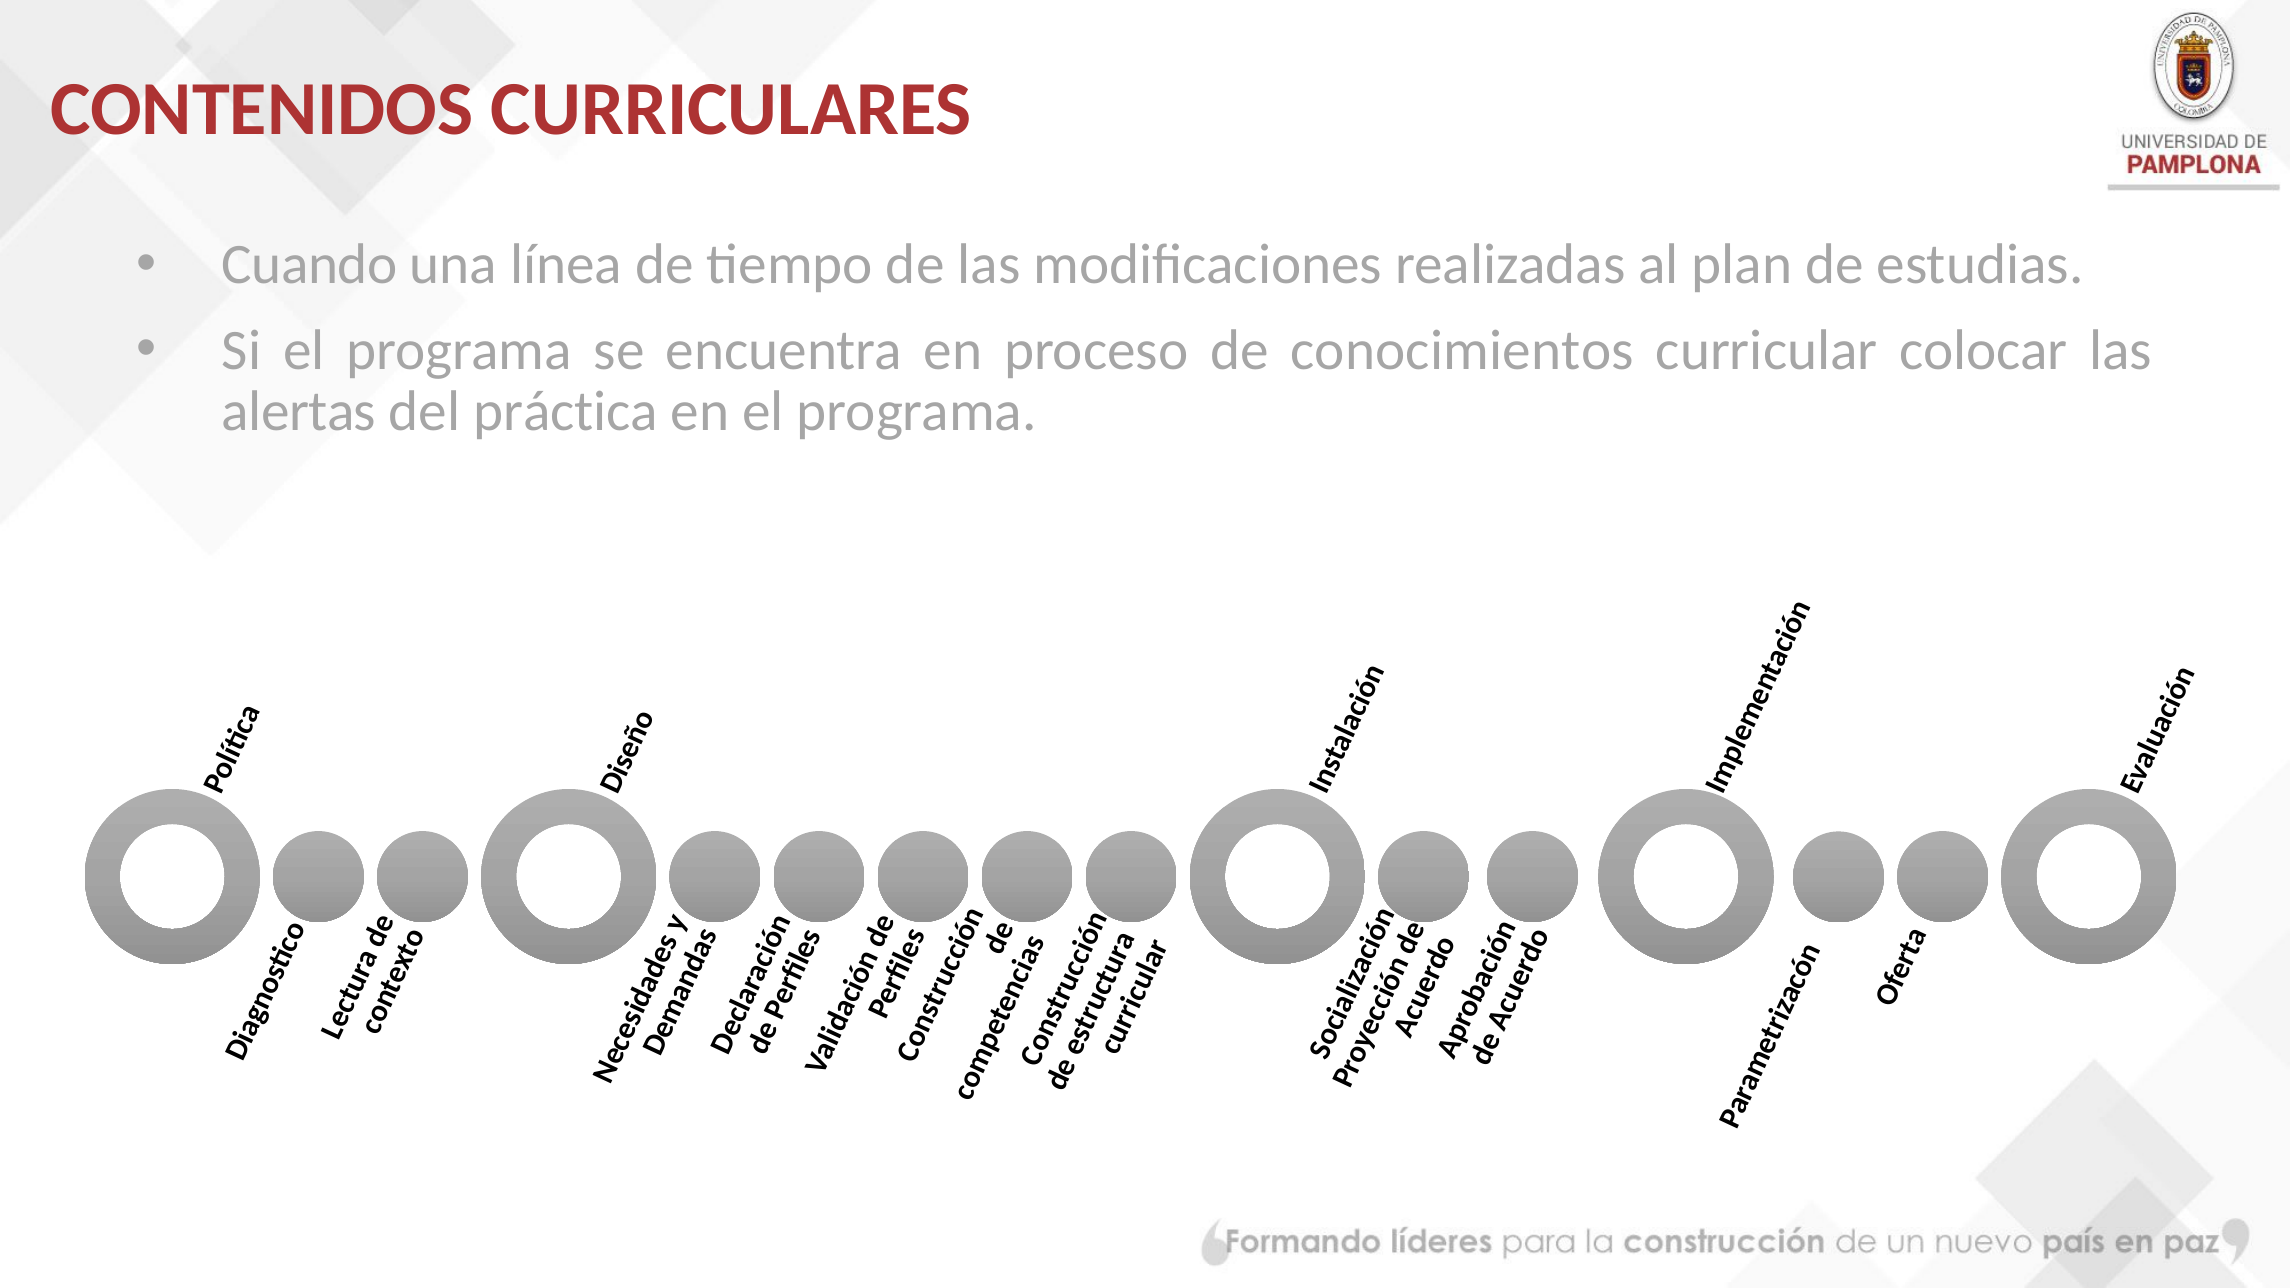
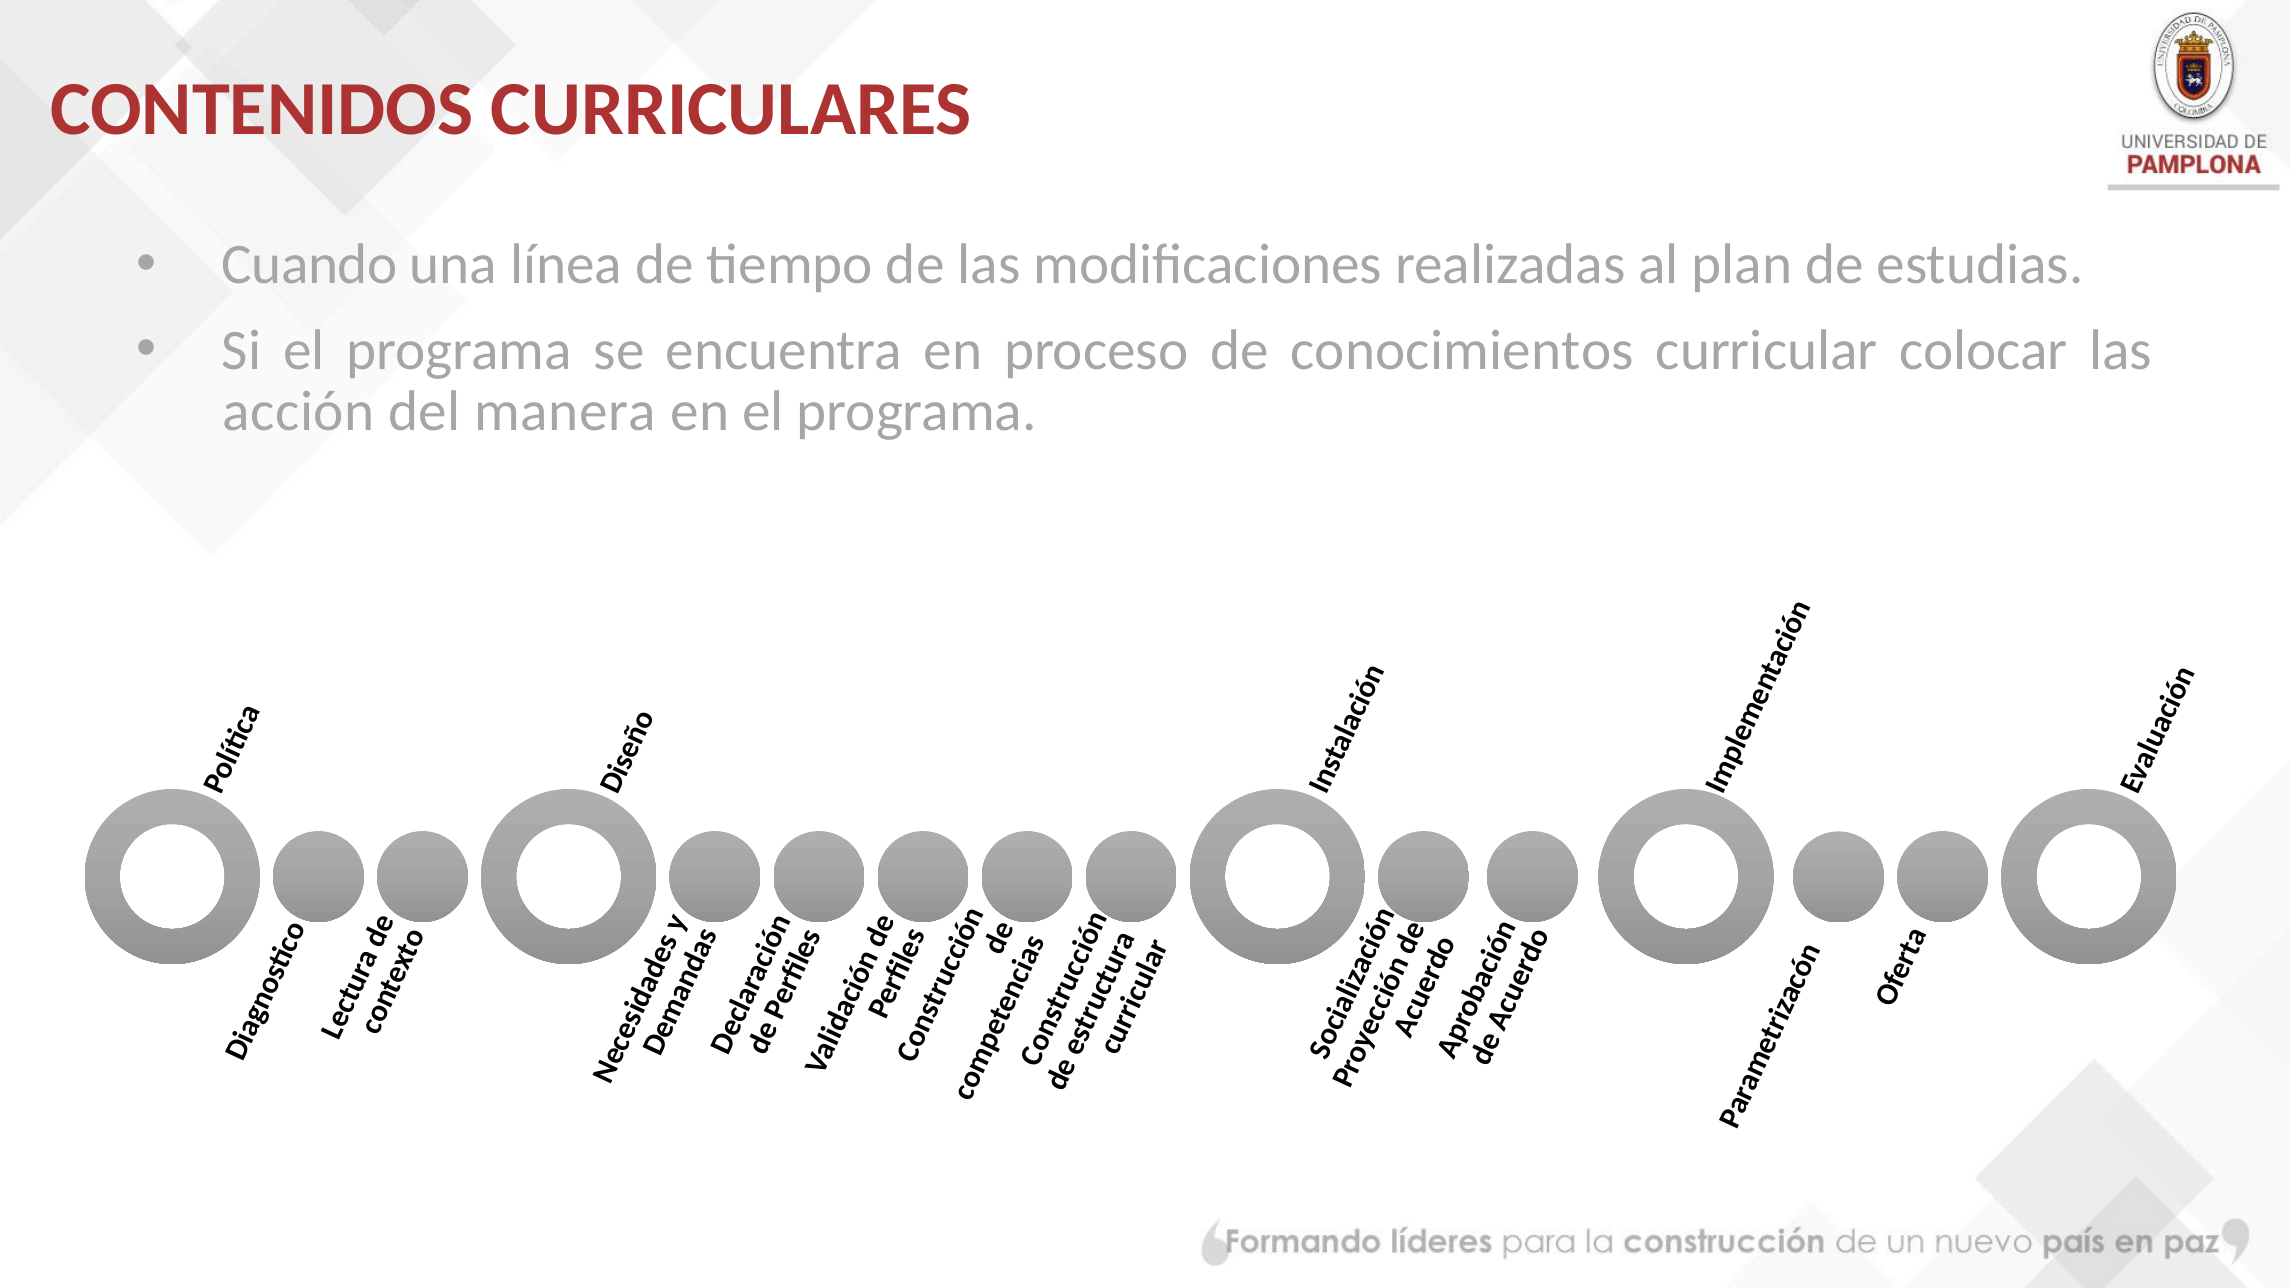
alertas: alertas -> acción
práctica: práctica -> manera
